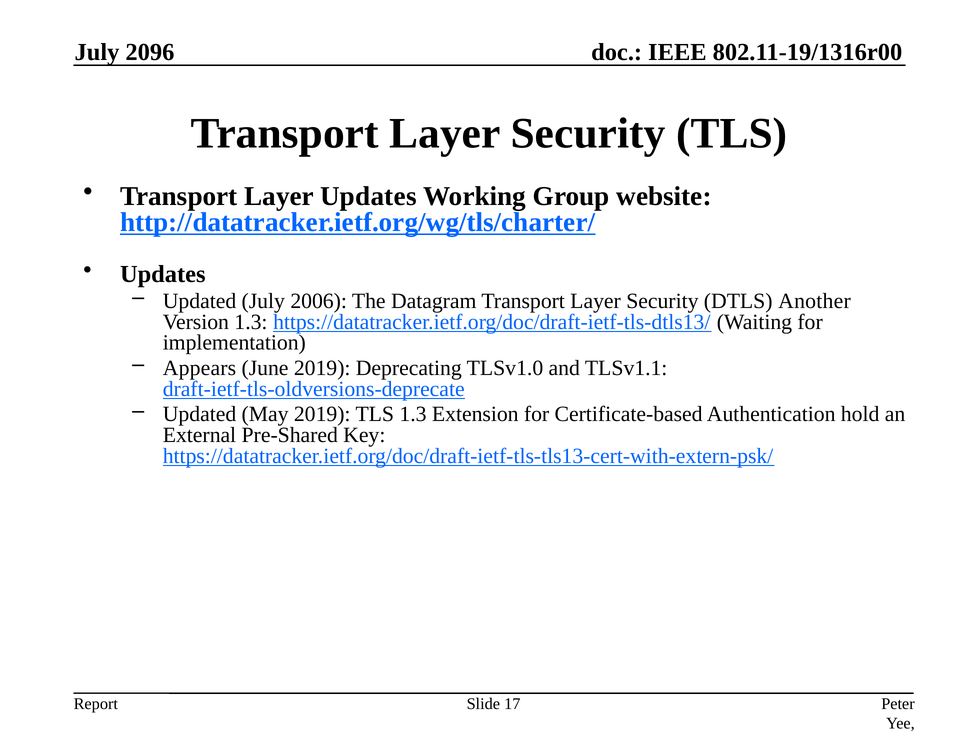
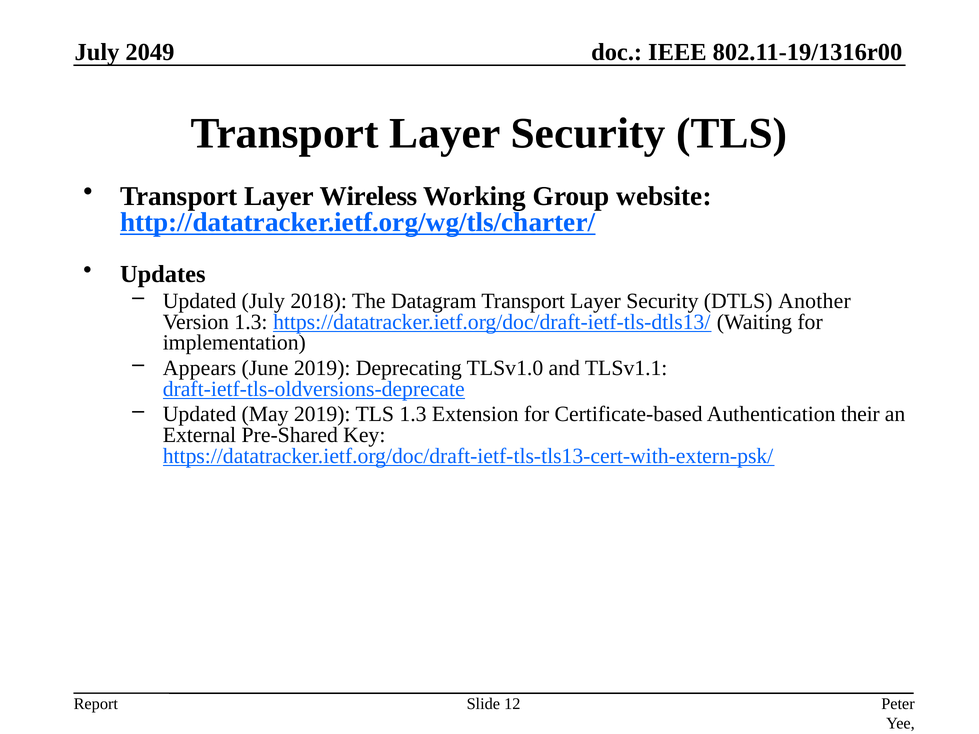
2096: 2096 -> 2049
Layer Updates: Updates -> Wireless
2006: 2006 -> 2018
hold: hold -> their
17: 17 -> 12
